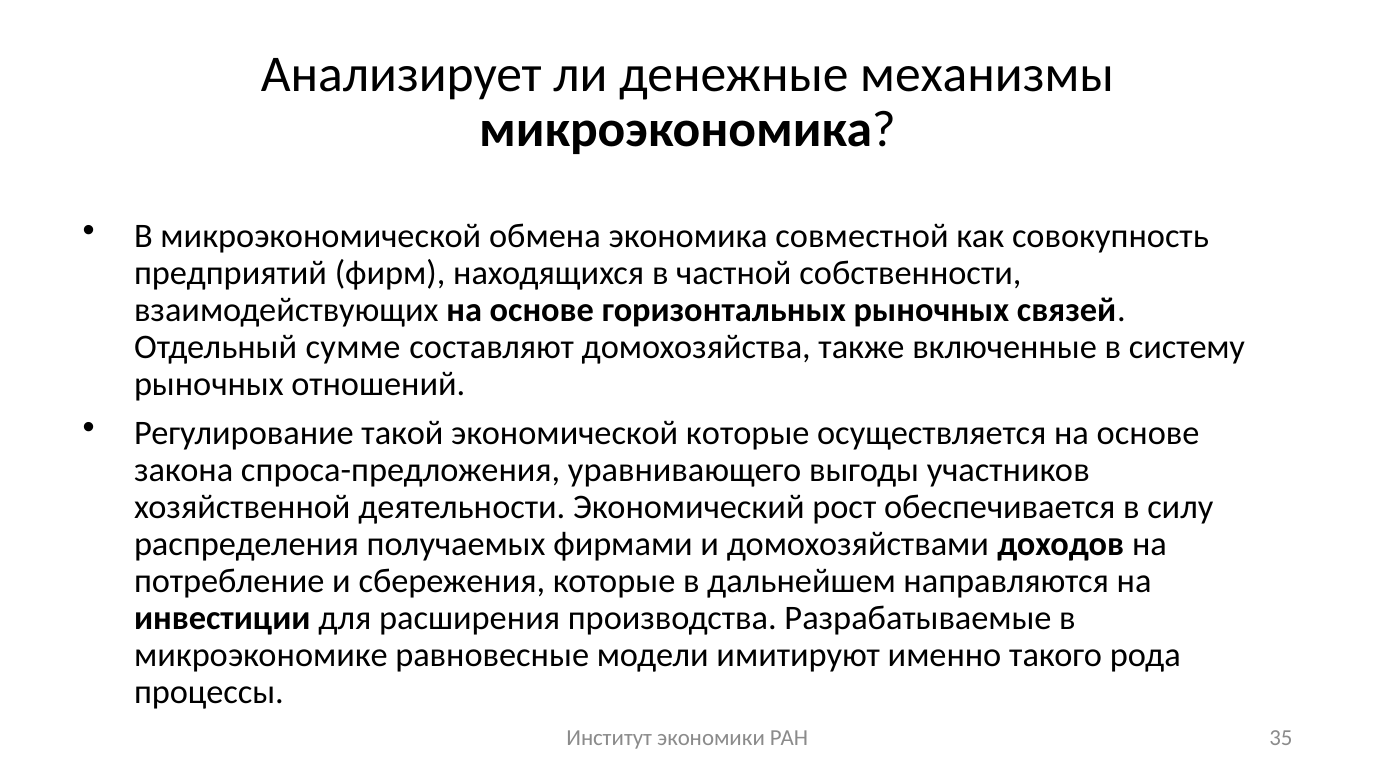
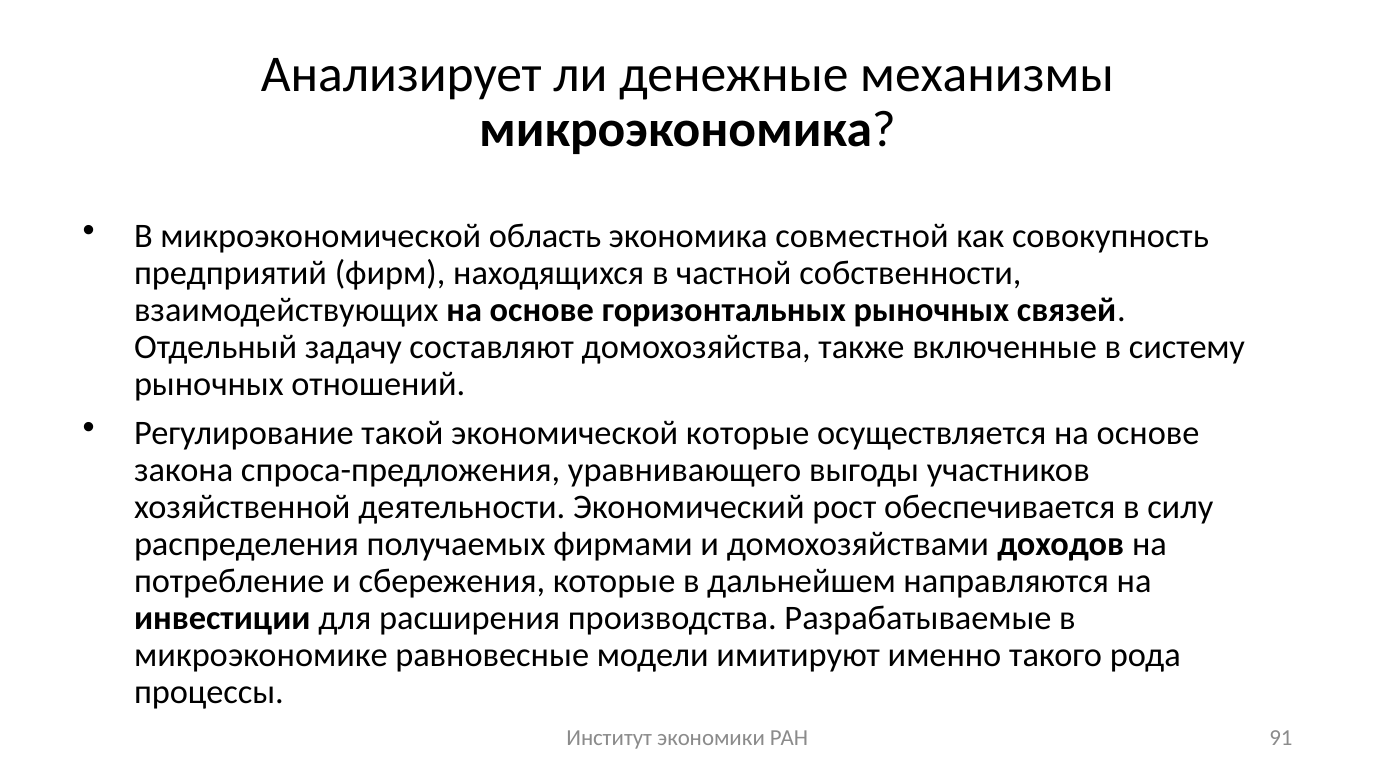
обмена: обмена -> область
сумме: сумме -> задачу
35: 35 -> 91
